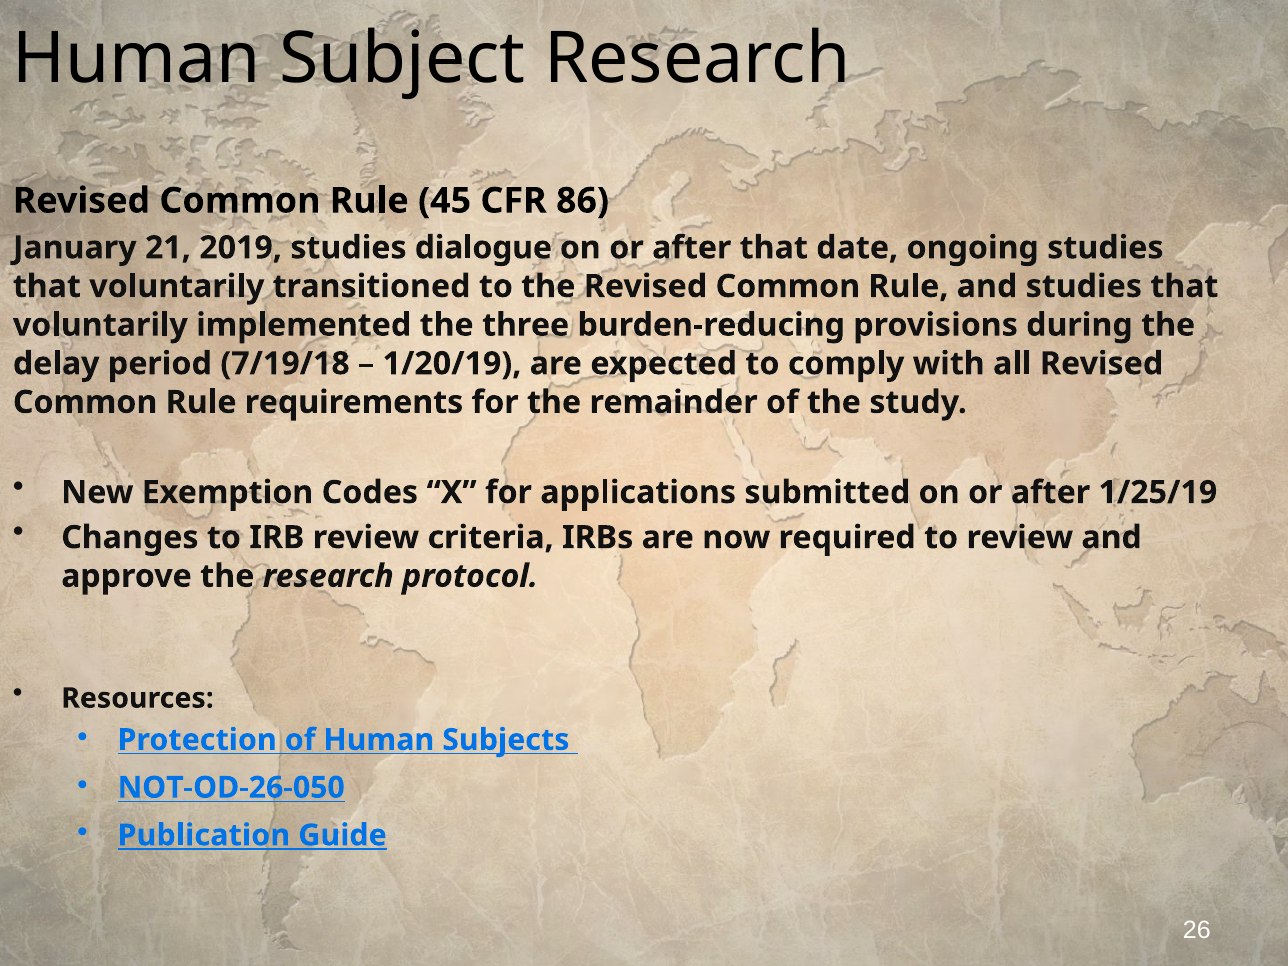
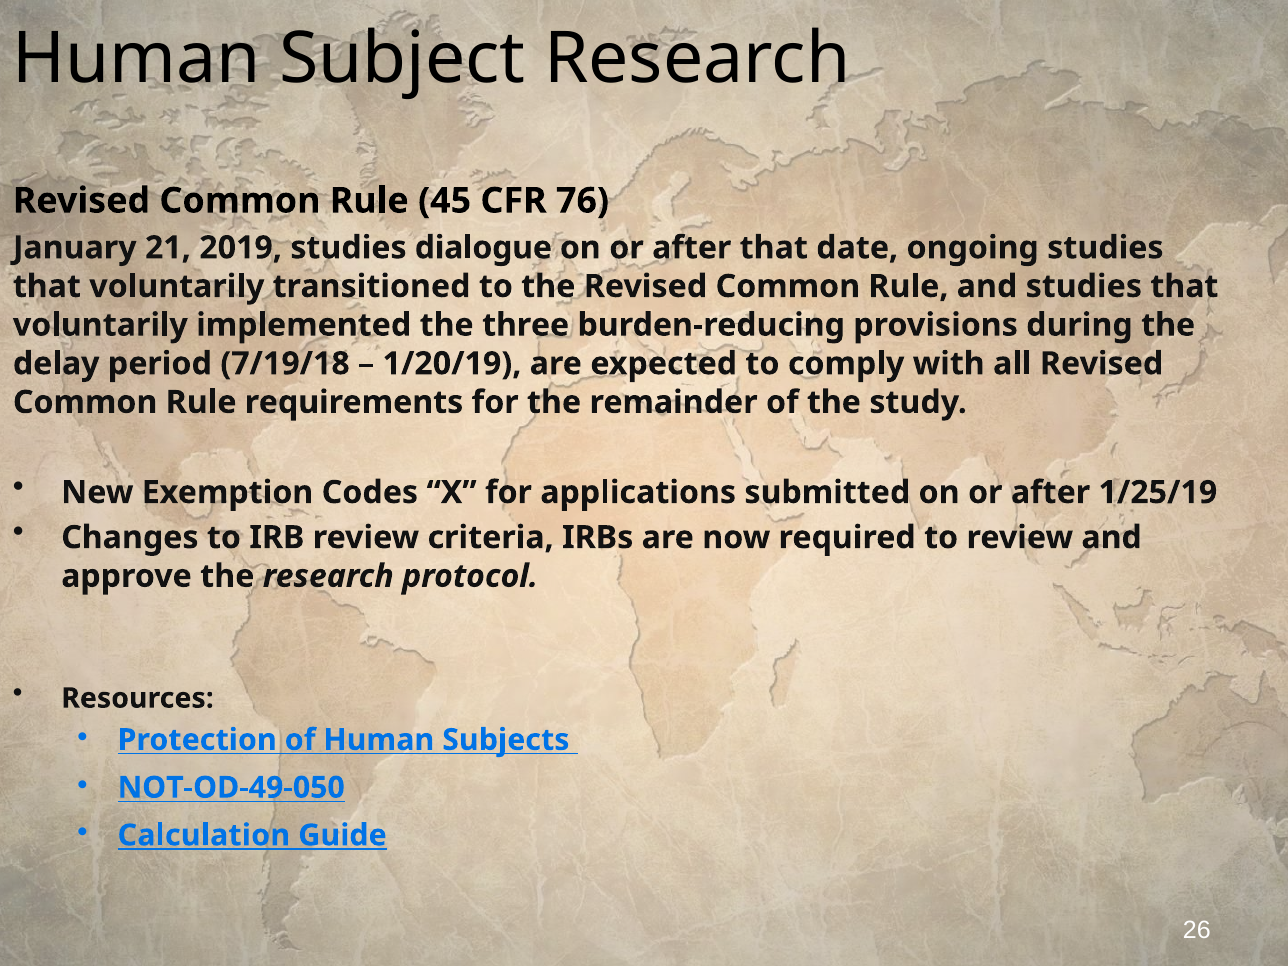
86: 86 -> 76
NOT-OD-26-050: NOT-OD-26-050 -> NOT-OD-49-050
Publication: Publication -> Calculation
